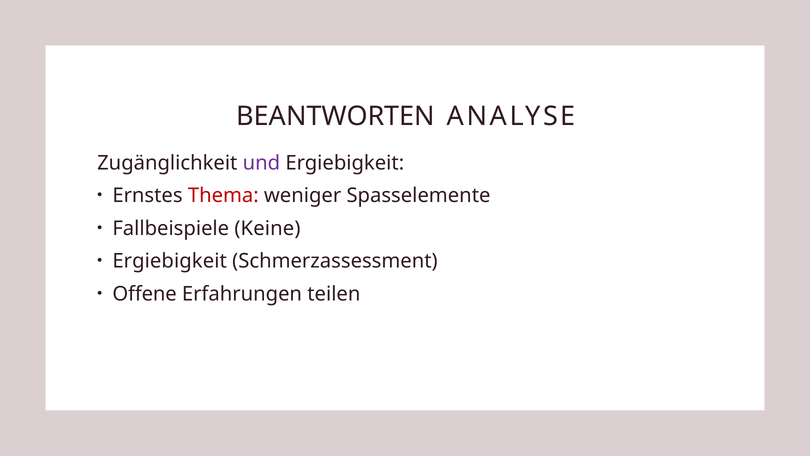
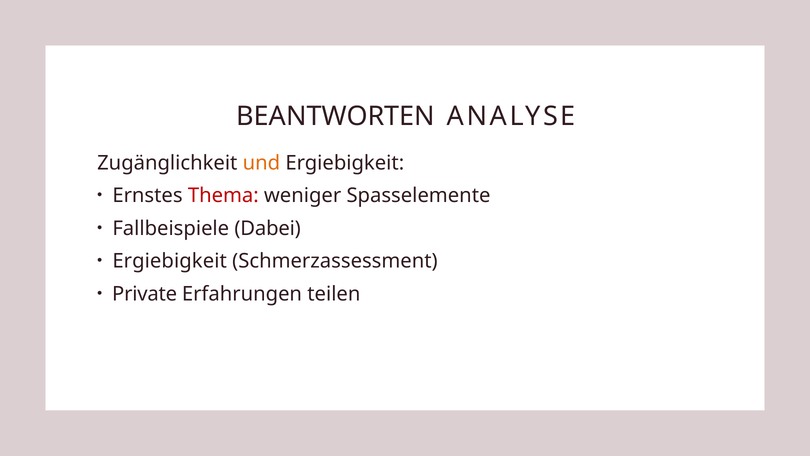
und colour: purple -> orange
Keine: Keine -> Dabei
Offene: Offene -> Private
